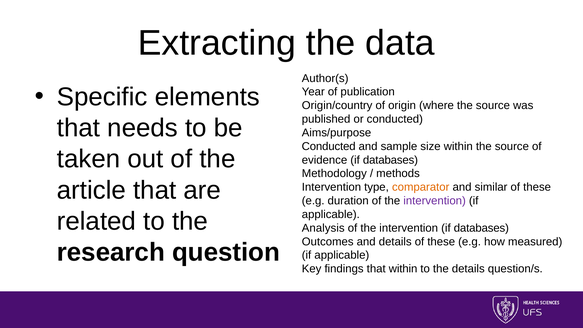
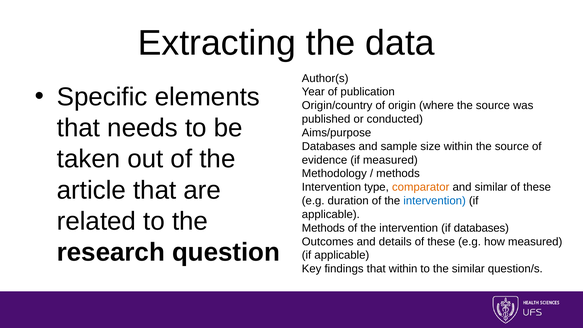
Conducted at (329, 146): Conducted -> Databases
evidence if databases: databases -> measured
intervention at (435, 201) colour: purple -> blue
Analysis at (323, 228): Analysis -> Methods
the details: details -> similar
